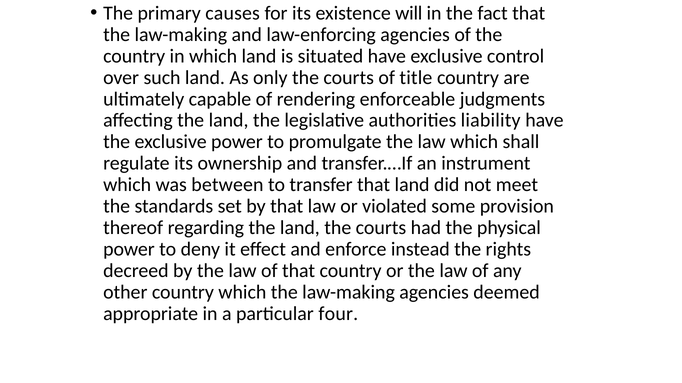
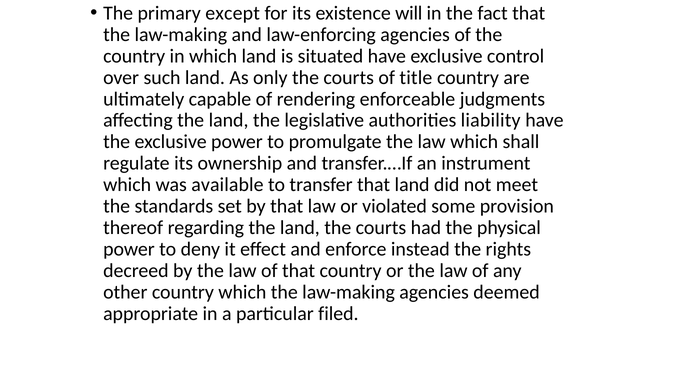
causes: causes -> except
between: between -> available
four: four -> filed
